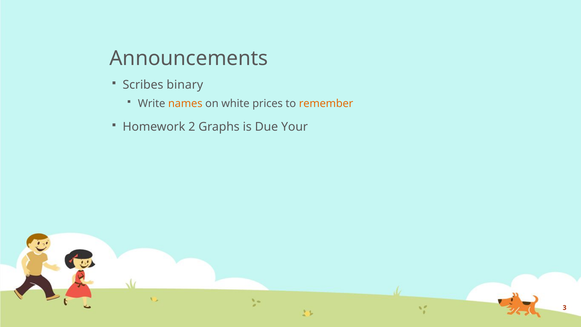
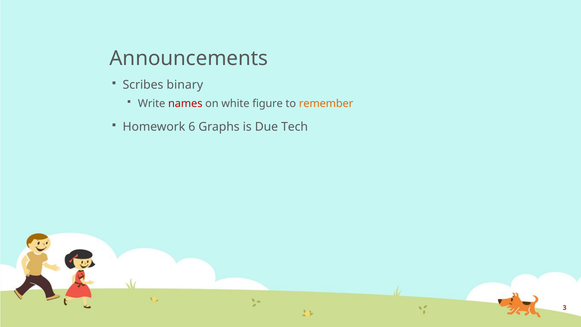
names colour: orange -> red
prices: prices -> figure
2: 2 -> 6
Your: Your -> Tech
